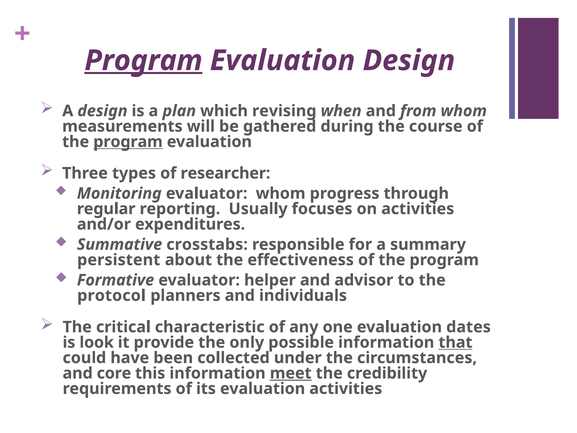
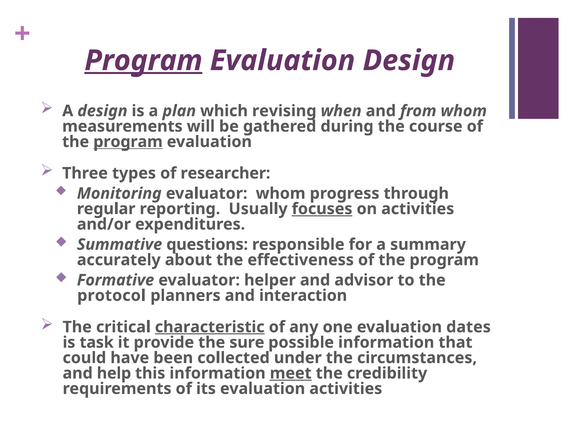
focuses underline: none -> present
crosstabs: crosstabs -> questions
persistent: persistent -> accurately
individuals: individuals -> interaction
characteristic underline: none -> present
look: look -> task
only: only -> sure
that underline: present -> none
core: core -> help
